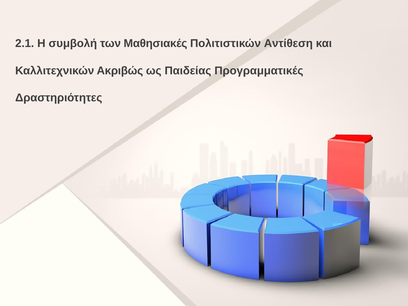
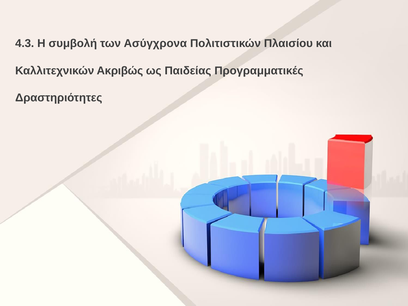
2.1: 2.1 -> 4.3
Μαθησιακές: Μαθησιακές -> Ασύγχρονα
Αντίθεση: Αντίθεση -> Πλαισίου
